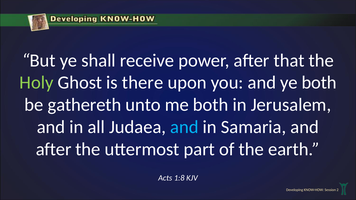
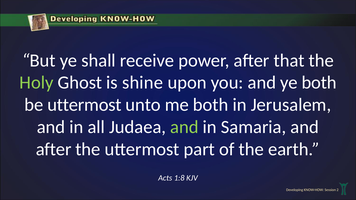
there: there -> shine
be gathereth: gathereth -> uttermost
and at (184, 127) colour: light blue -> light green
